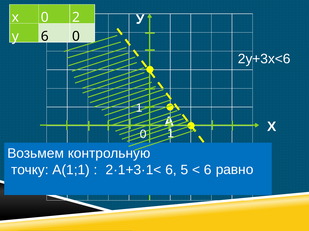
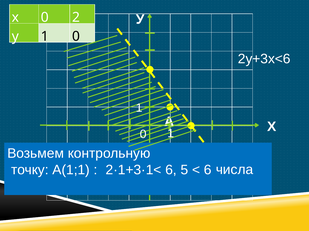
у 6: 6 -> 1
равно: равно -> числа
